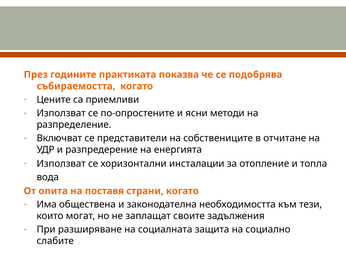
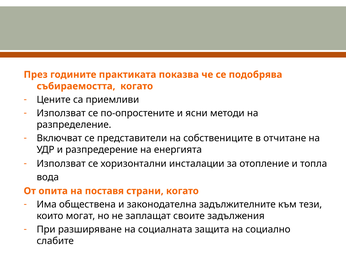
необходимостта: необходимостта -> задължителните
